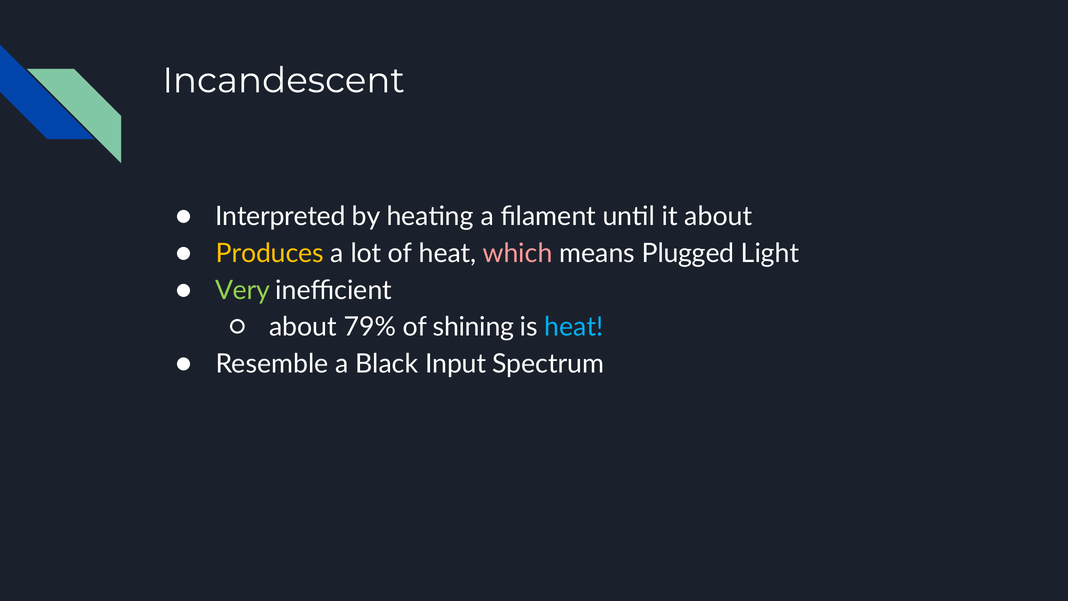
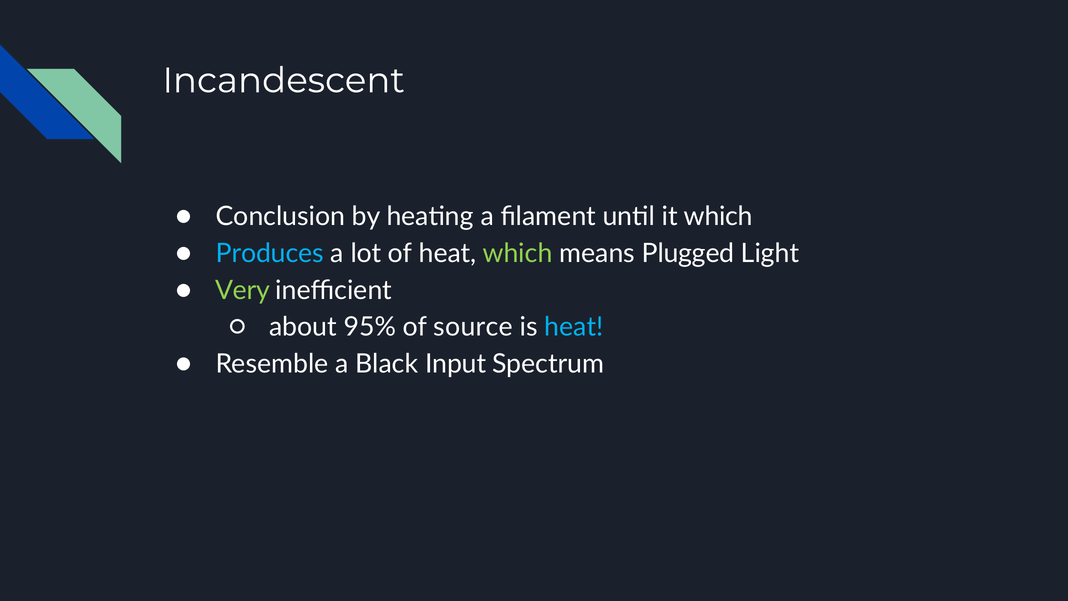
Interpreted: Interpreted -> Conclusion
it about: about -> which
Produces colour: yellow -> light blue
which at (518, 253) colour: pink -> light green
79%: 79% -> 95%
shining: shining -> source
